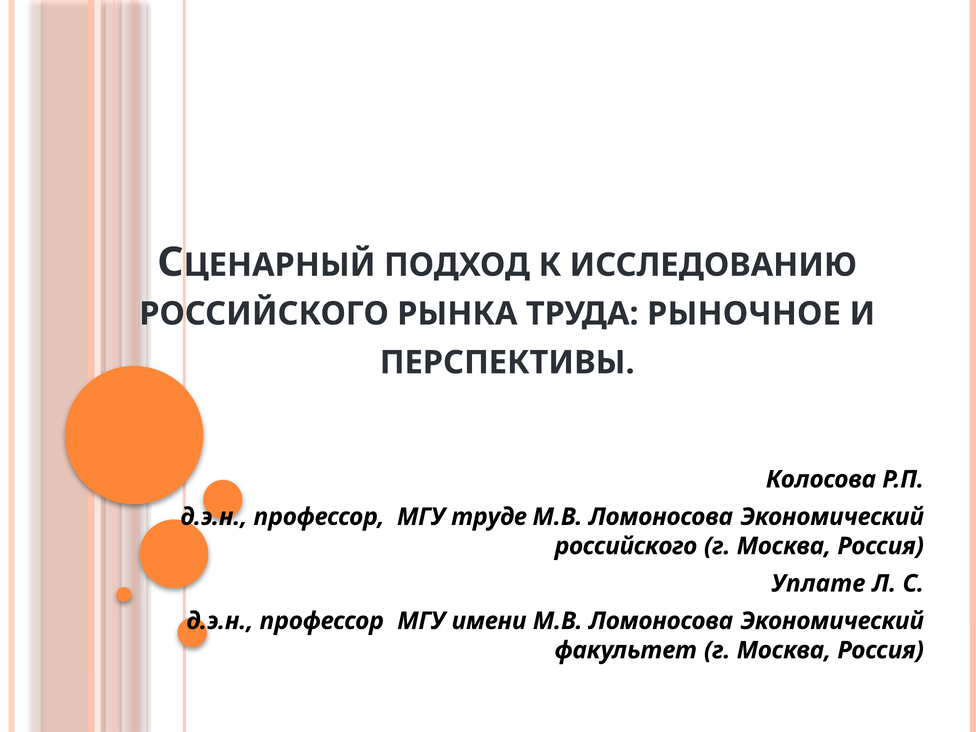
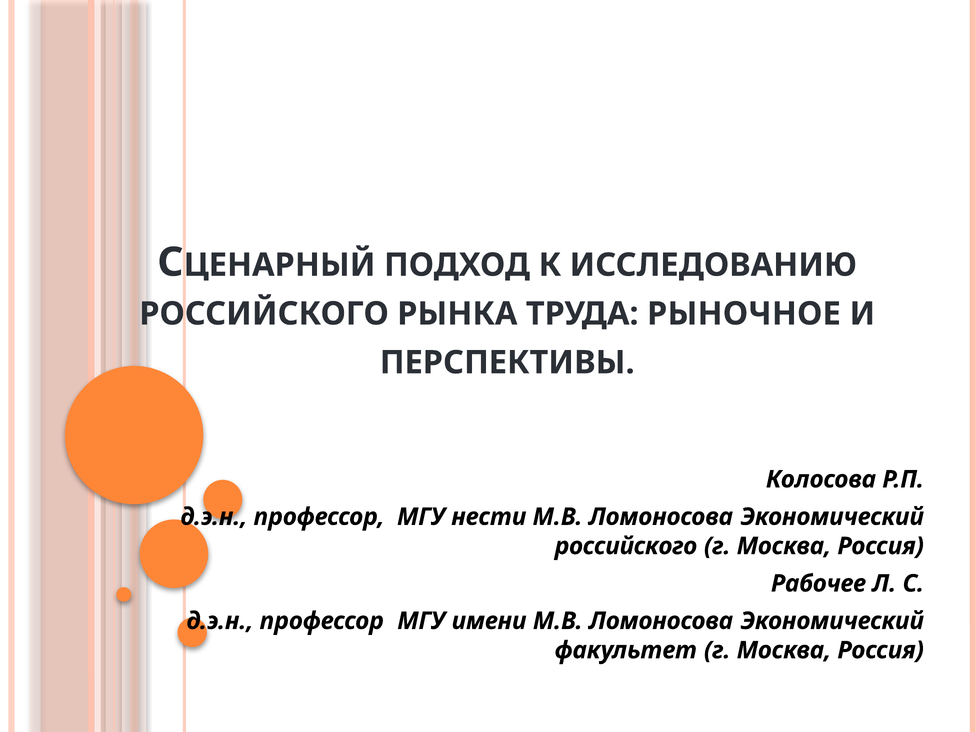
труде: труде -> нести
Уплате: Уплате -> Рабочее
